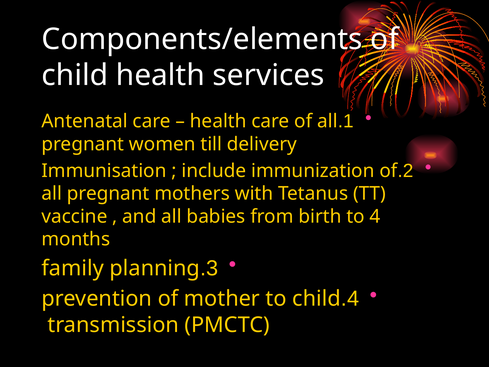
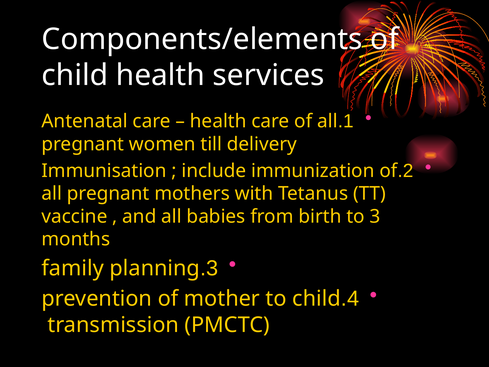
to 4: 4 -> 3
